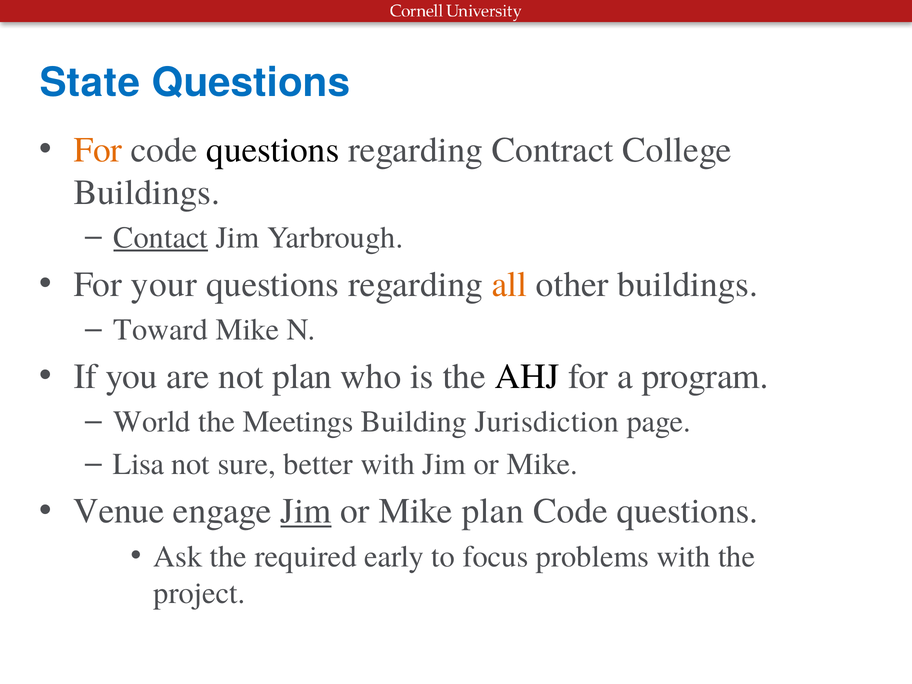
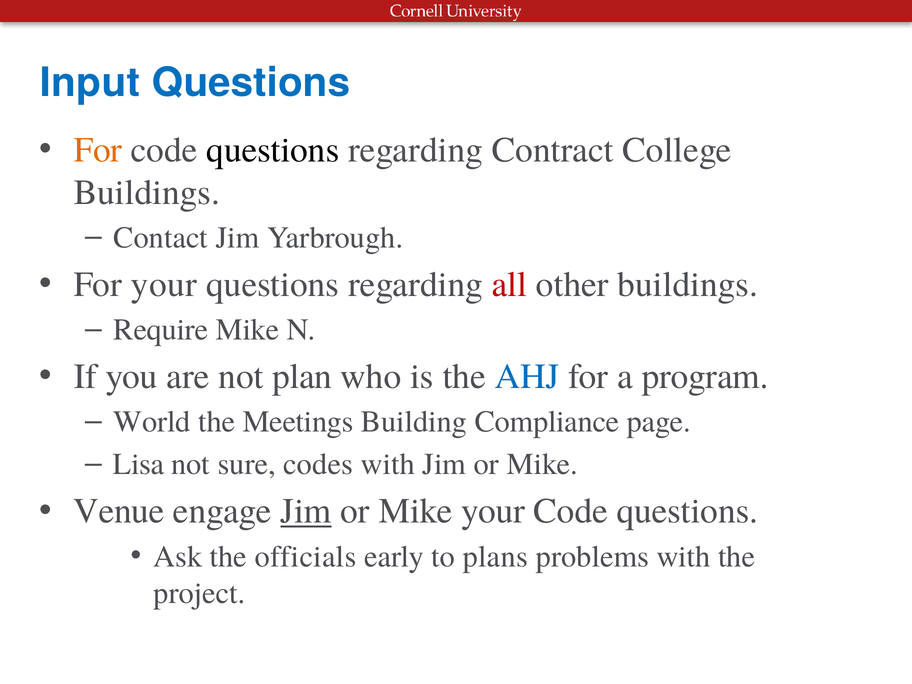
State: State -> Input
Contact underline: present -> none
all colour: orange -> red
Toward: Toward -> Require
AHJ colour: black -> blue
Jurisdiction: Jurisdiction -> Compliance
better: better -> codes
Mike plan: plan -> your
required: required -> officials
focus: focus -> plans
